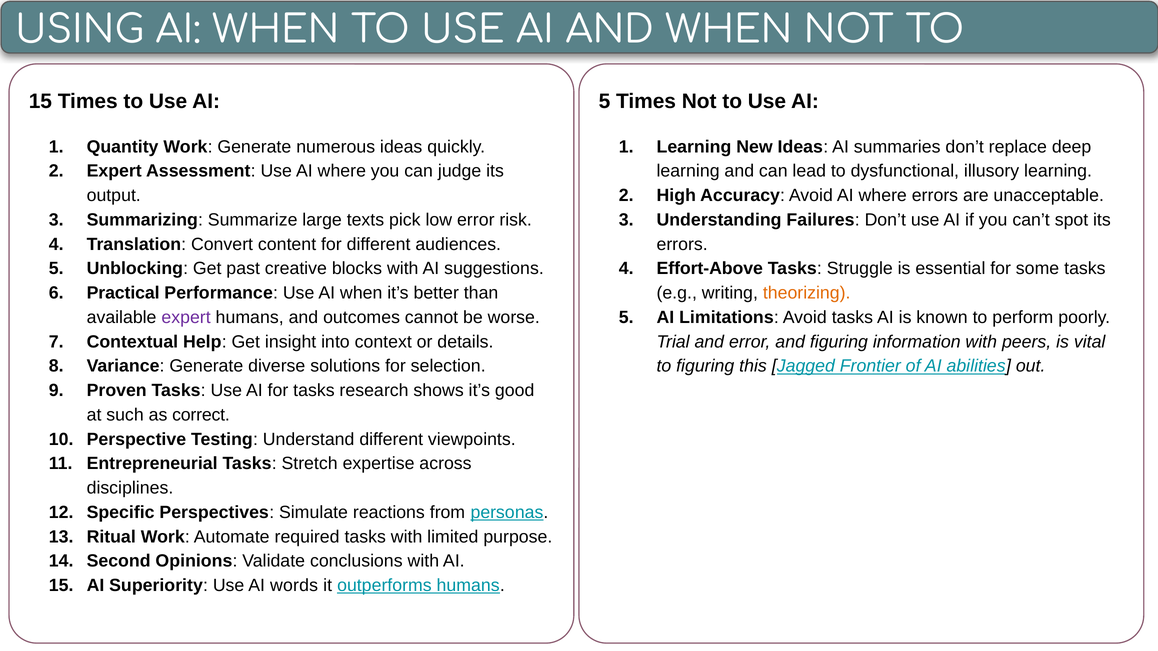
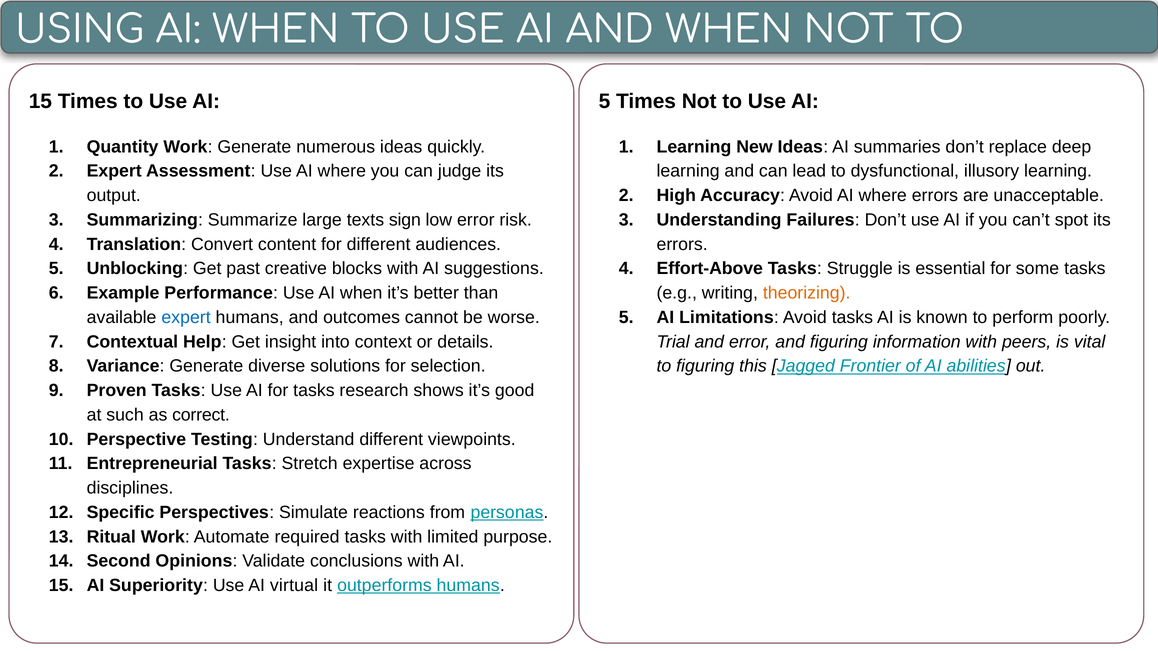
pick: pick -> sign
Practical: Practical -> Example
expert at (186, 318) colour: purple -> blue
words: words -> virtual
